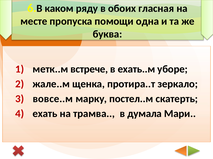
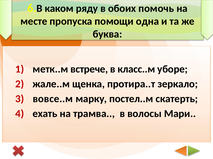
гласная: гласная -> помочь
ехать..м: ехать..м -> класс..м
думала: думала -> волосы
